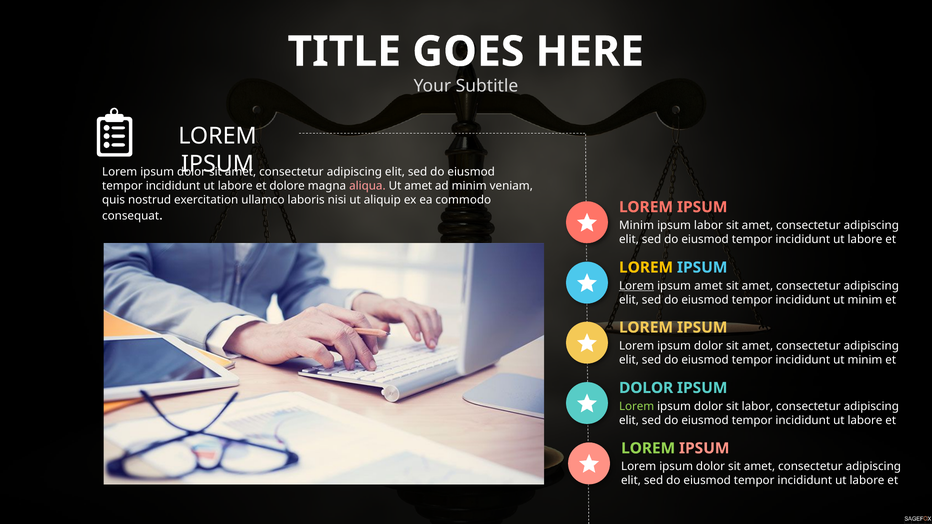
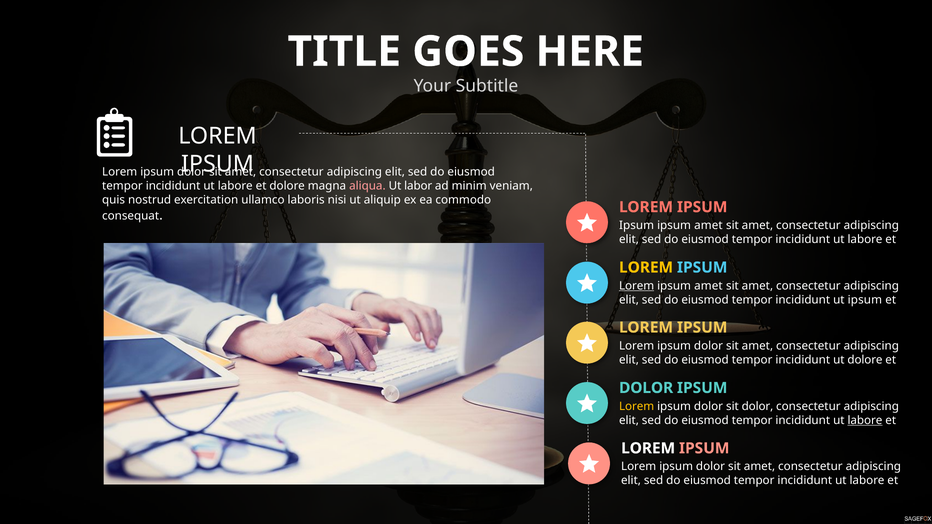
Ut amet: amet -> labor
Minim at (637, 226): Minim -> Ipsum
labor at (708, 226): labor -> amet
minim at (865, 300): minim -> ipsum
minim at (865, 360): minim -> dolore
Lorem at (637, 406) colour: light green -> yellow
sit labor: labor -> dolor
labore at (865, 420) underline: none -> present
LOREM at (648, 448) colour: light green -> white
